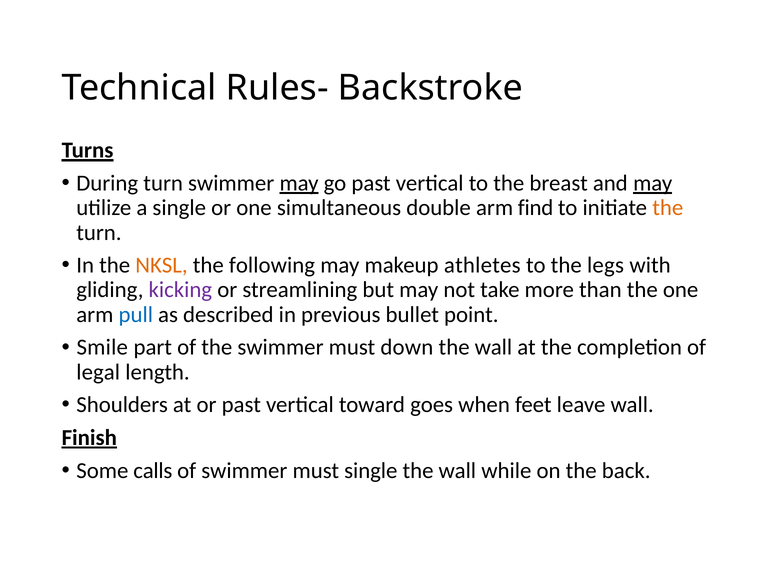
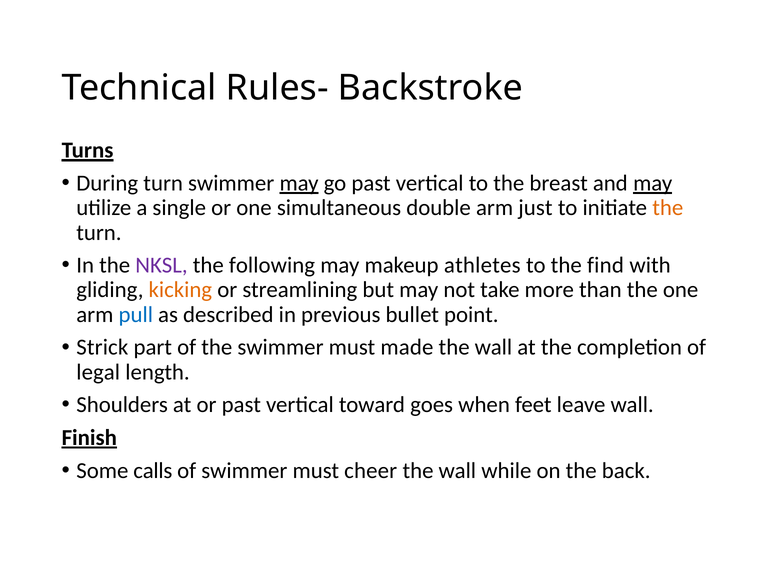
find: find -> just
NKSL colour: orange -> purple
legs: legs -> find
kicking colour: purple -> orange
Smile: Smile -> Strick
down: down -> made
must single: single -> cheer
